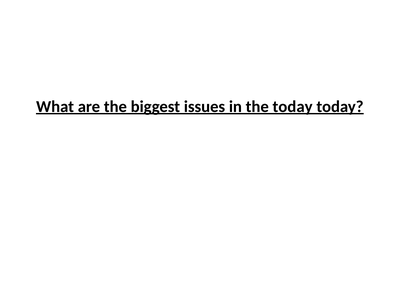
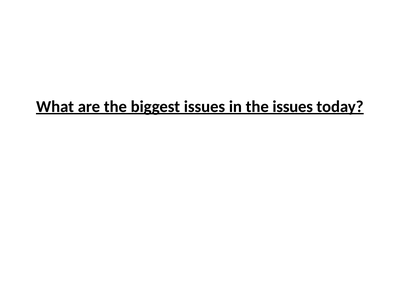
the today: today -> issues
